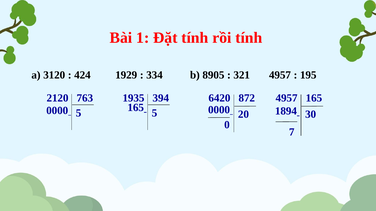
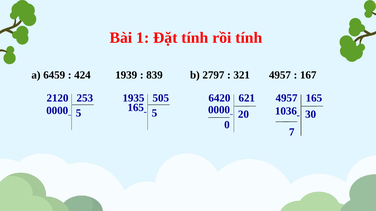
3120: 3120 -> 6459
1929: 1929 -> 1939
334: 334 -> 839
8905: 8905 -> 2797
195: 195 -> 167
763: 763 -> 253
394: 394 -> 505
872: 872 -> 621
1894: 1894 -> 1036
